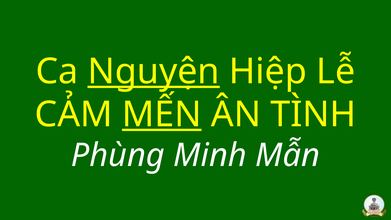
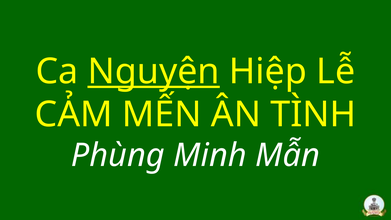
MẾN underline: present -> none
